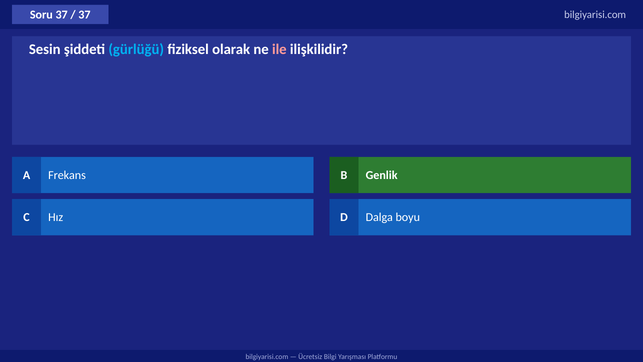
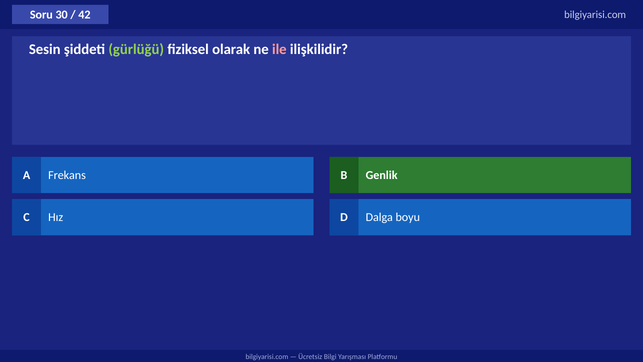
Soru 37: 37 -> 30
37 at (84, 15): 37 -> 42
gürlüğü colour: light blue -> light green
